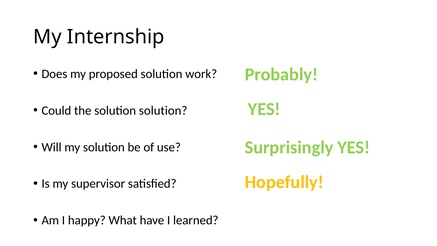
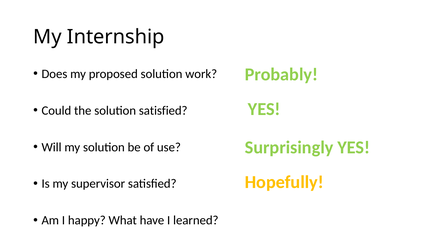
solution solution: solution -> satisfied
